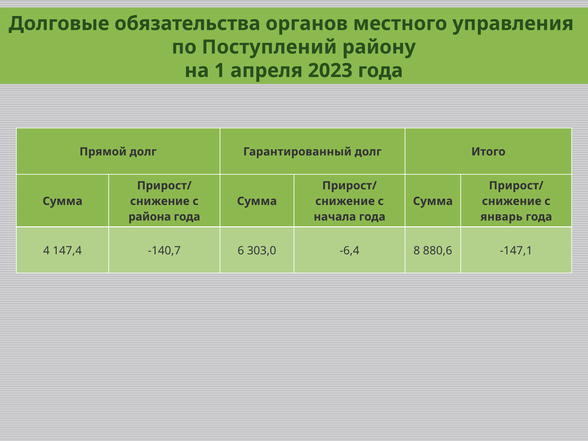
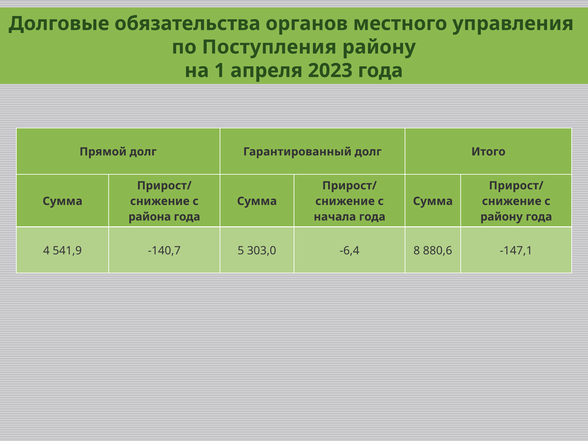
Поступлений: Поступлений -> Поступления
январь at (501, 217): январь -> району
147,4: 147,4 -> 541,9
6: 6 -> 5
